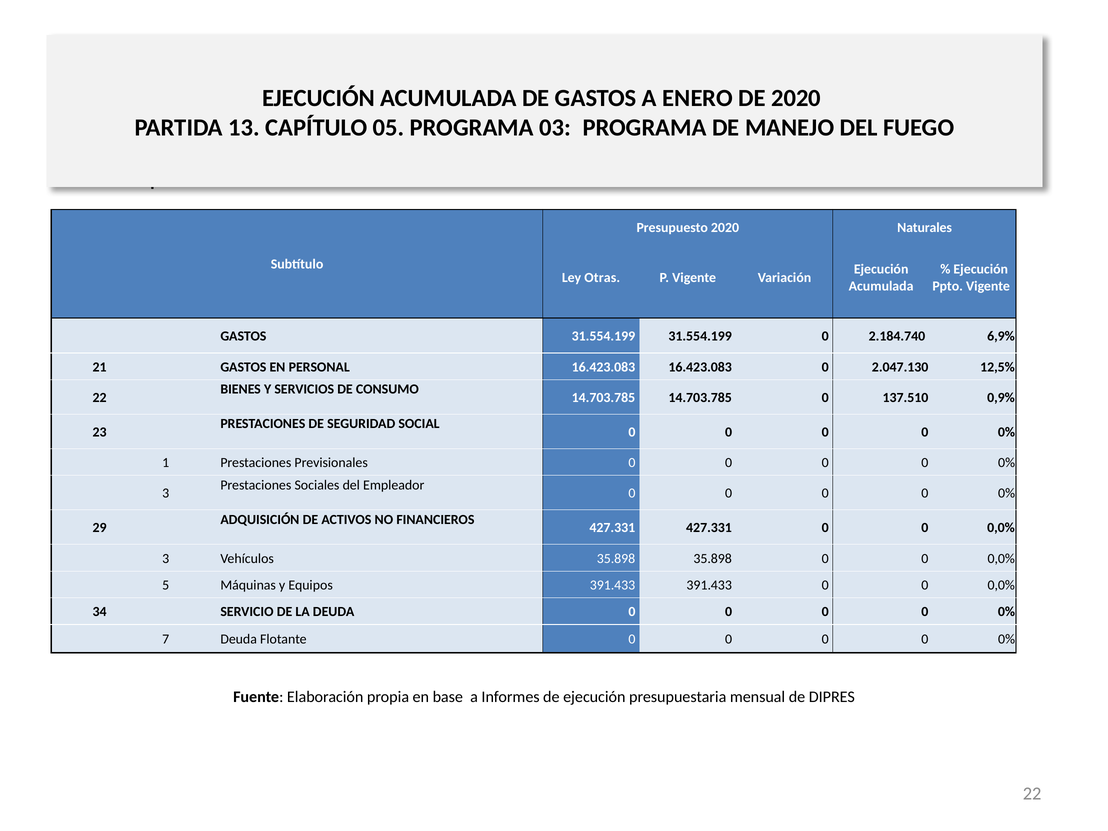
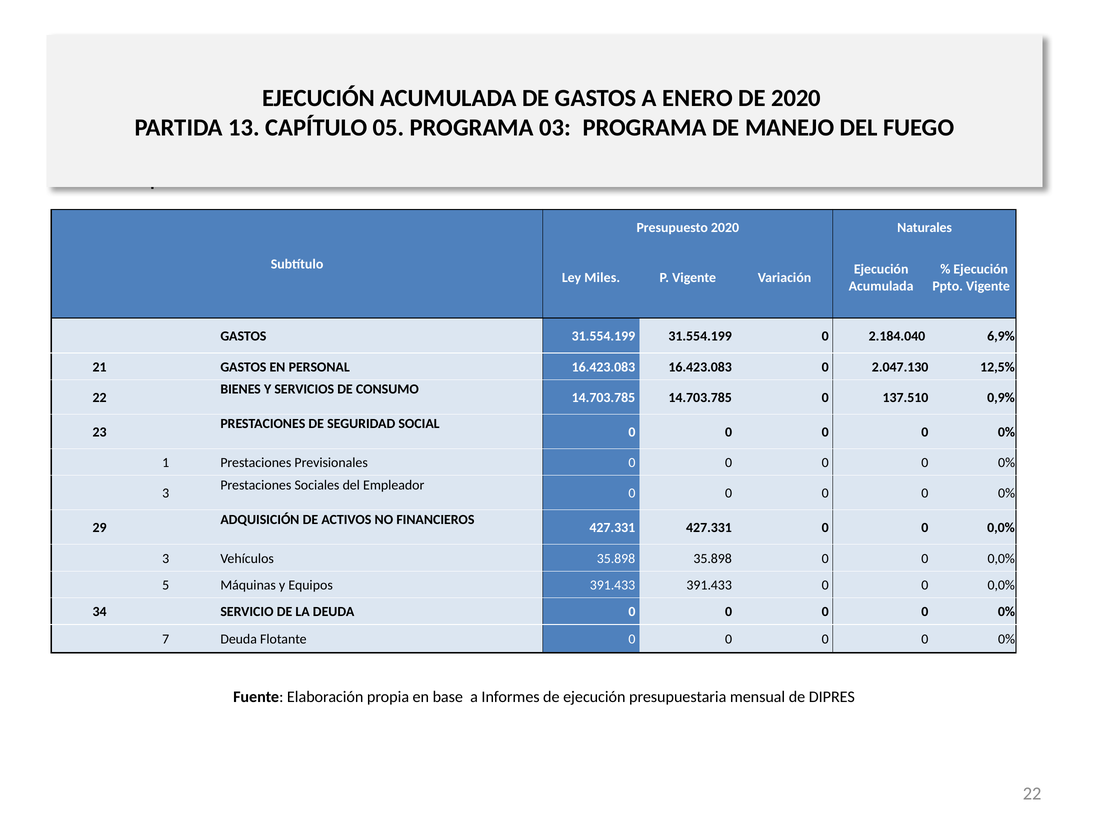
Ley Otras: Otras -> Miles
2.184.740: 2.184.740 -> 2.184.040
